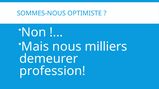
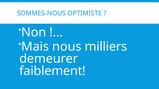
profession: profession -> faiblement
